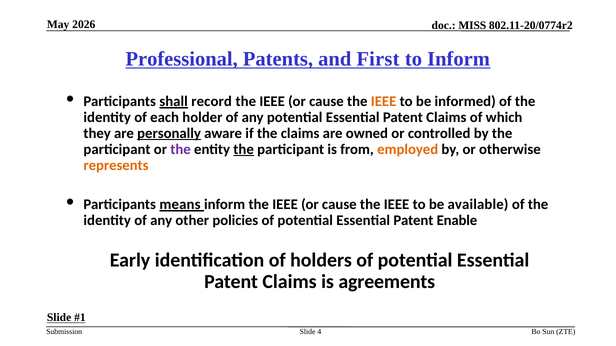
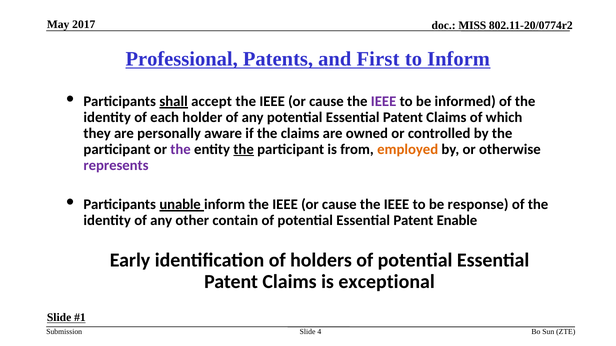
2026: 2026 -> 2017
record: record -> accept
IEEE at (384, 102) colour: orange -> purple
personally underline: present -> none
represents colour: orange -> purple
means: means -> unable
available: available -> response
policies: policies -> contain
agreements: agreements -> exceptional
